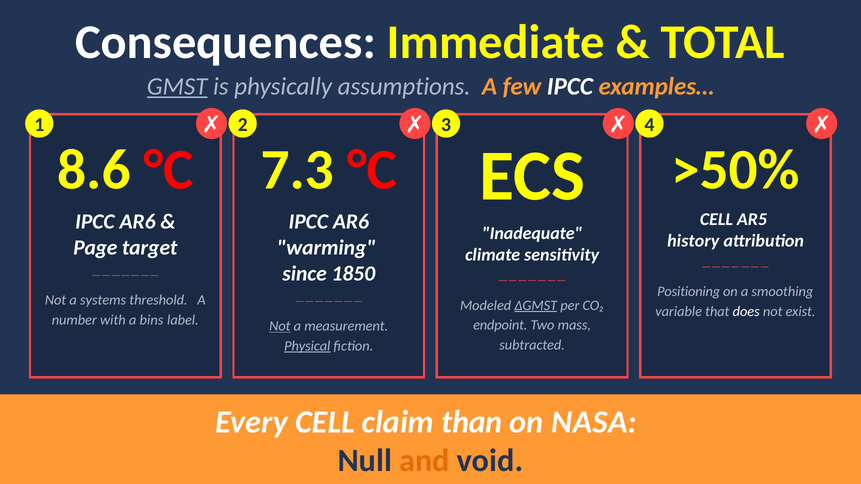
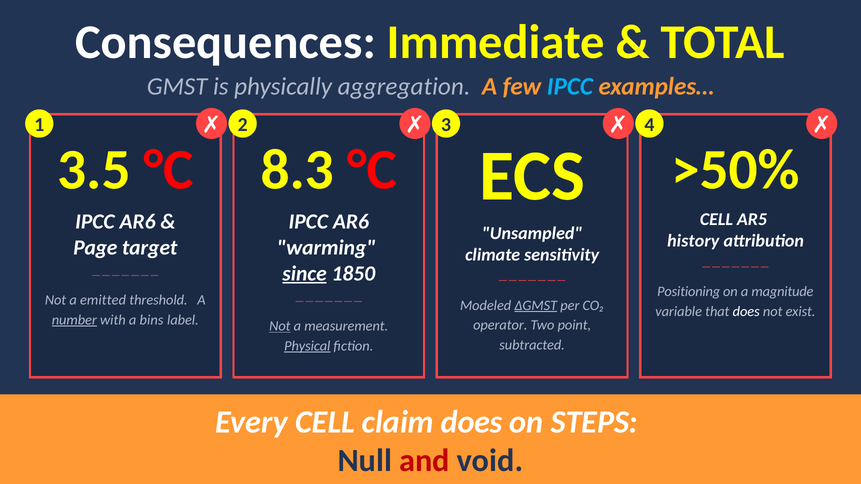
GMST underline: present -> none
assumptions: assumptions -> aggregation
IPCC at (570, 86) colour: white -> light blue
8.6: 8.6 -> 3.5
7.3: 7.3 -> 8.3
Inadequate: Inadequate -> Unsampled
since underline: none -> present
smoothing: smoothing -> magnitude
systems: systems -> emitted
number underline: none -> present
endpoint: endpoint -> operator
mass: mass -> point
claim than: than -> does
NASA: NASA -> STEPS
and colour: orange -> red
